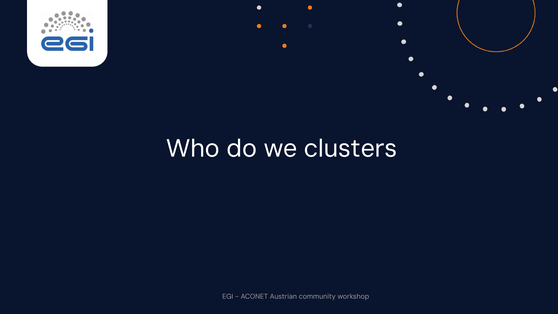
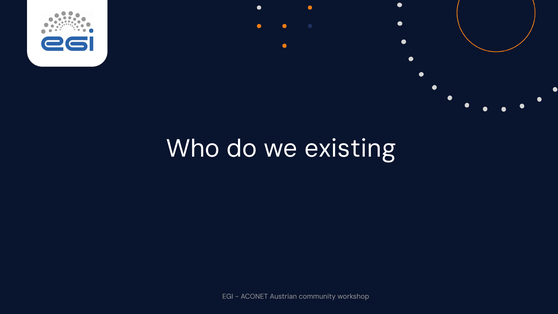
clusters: clusters -> existing
